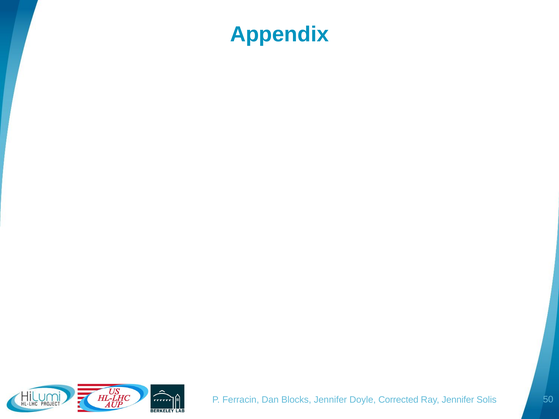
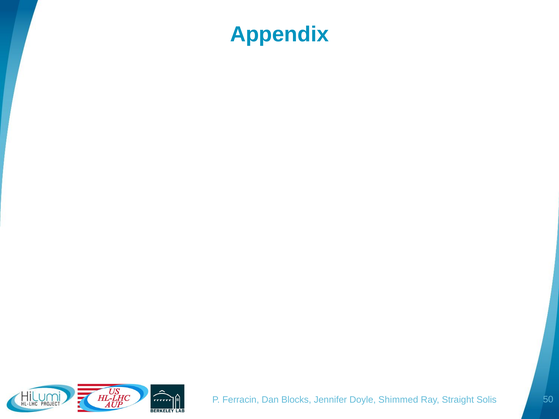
Corrected: Corrected -> Shimmed
Ray Jennifer: Jennifer -> Straight
